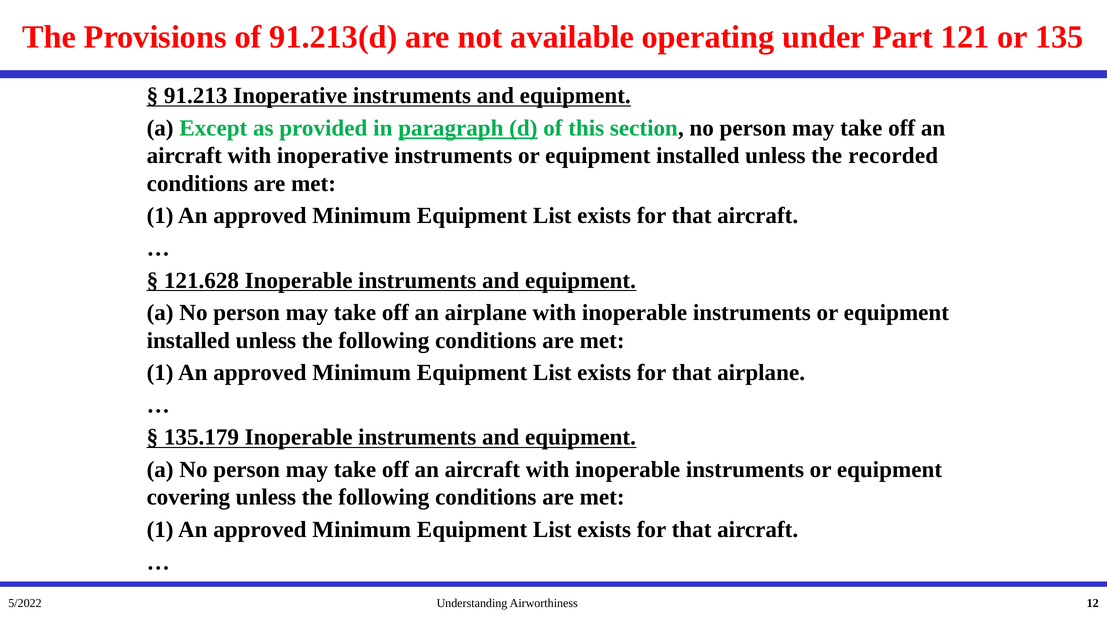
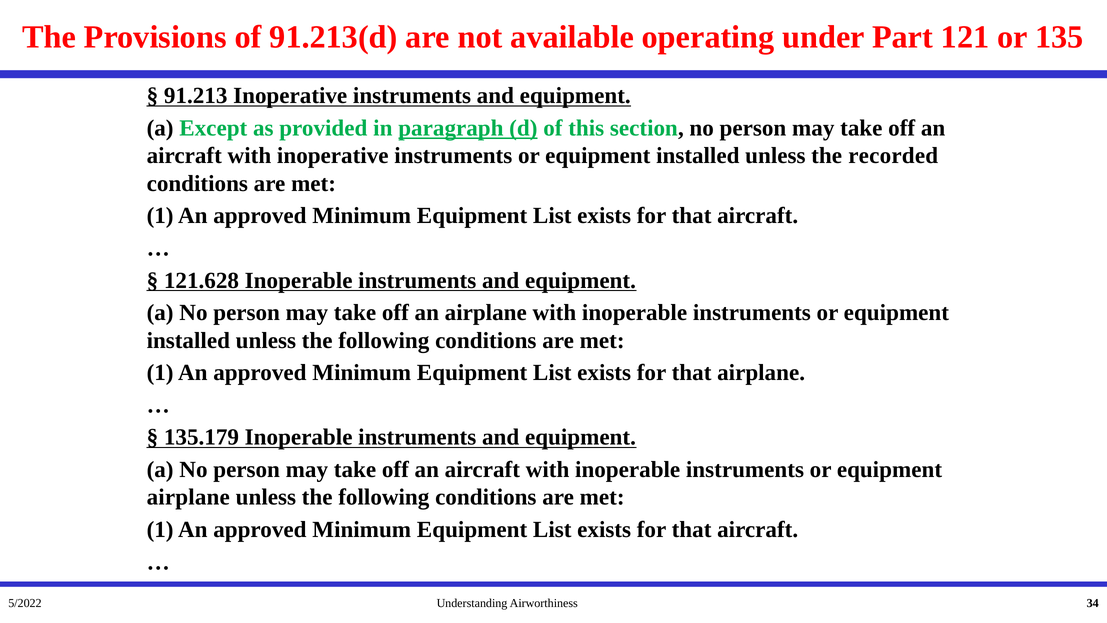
covering at (188, 497): covering -> airplane
12: 12 -> 34
